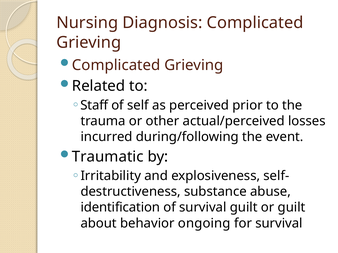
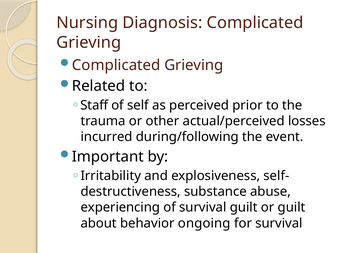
Traumatic: Traumatic -> Important
identification: identification -> experiencing
